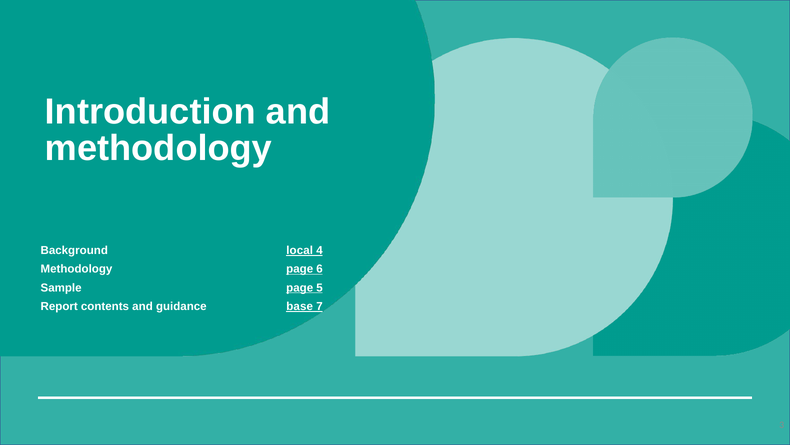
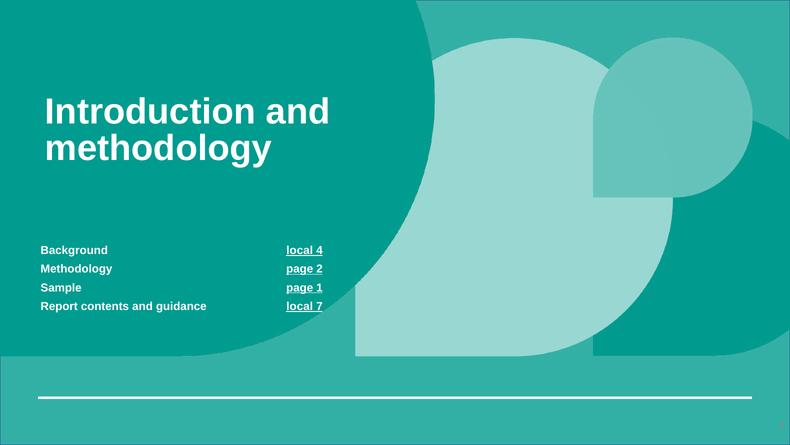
6: 6 -> 2
5: 5 -> 1
guidance base: base -> local
